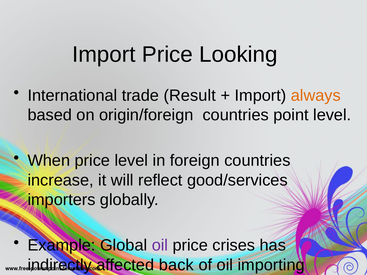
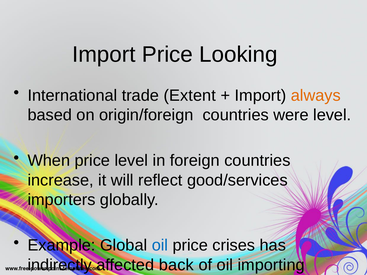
Result: Result -> Extent
point: point -> were
oil at (160, 246) colour: purple -> blue
